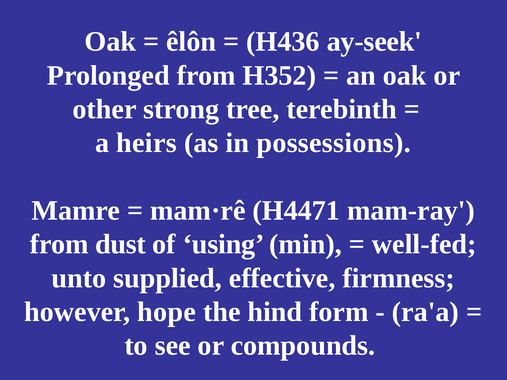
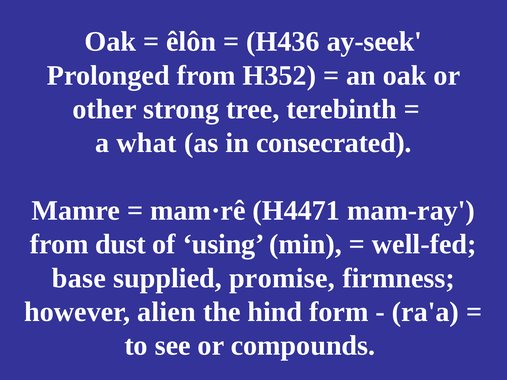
heirs: heirs -> what
possessions: possessions -> consecrated
unto: unto -> base
effective: effective -> promise
hope: hope -> alien
